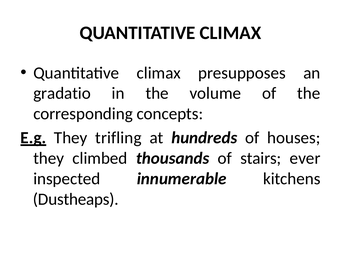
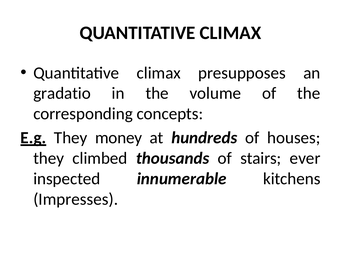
trifling: trifling -> money
Dustheaps: Dustheaps -> Impresses
